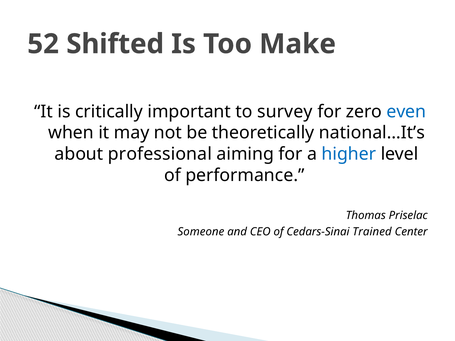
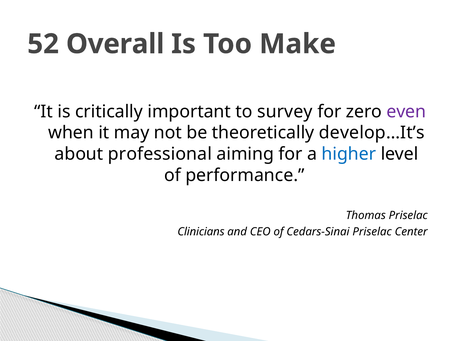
Shifted: Shifted -> Overall
even colour: blue -> purple
national…It’s: national…It’s -> develop…It’s
Someone: Someone -> Clinicians
Cedars-Sinai Trained: Trained -> Priselac
